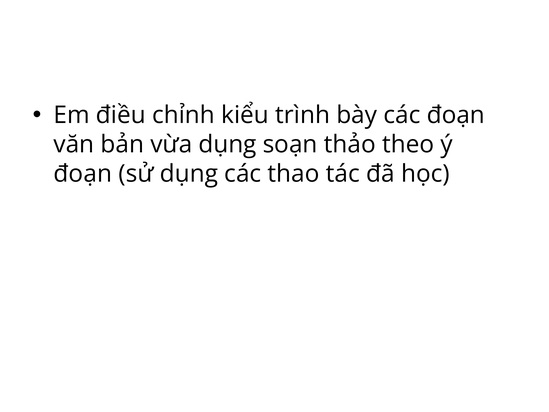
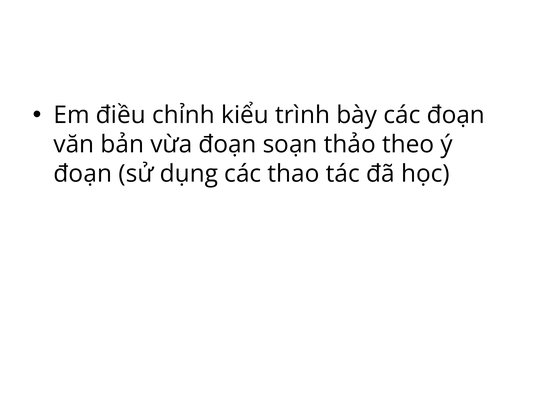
vừa dụng: dụng -> đoạn
